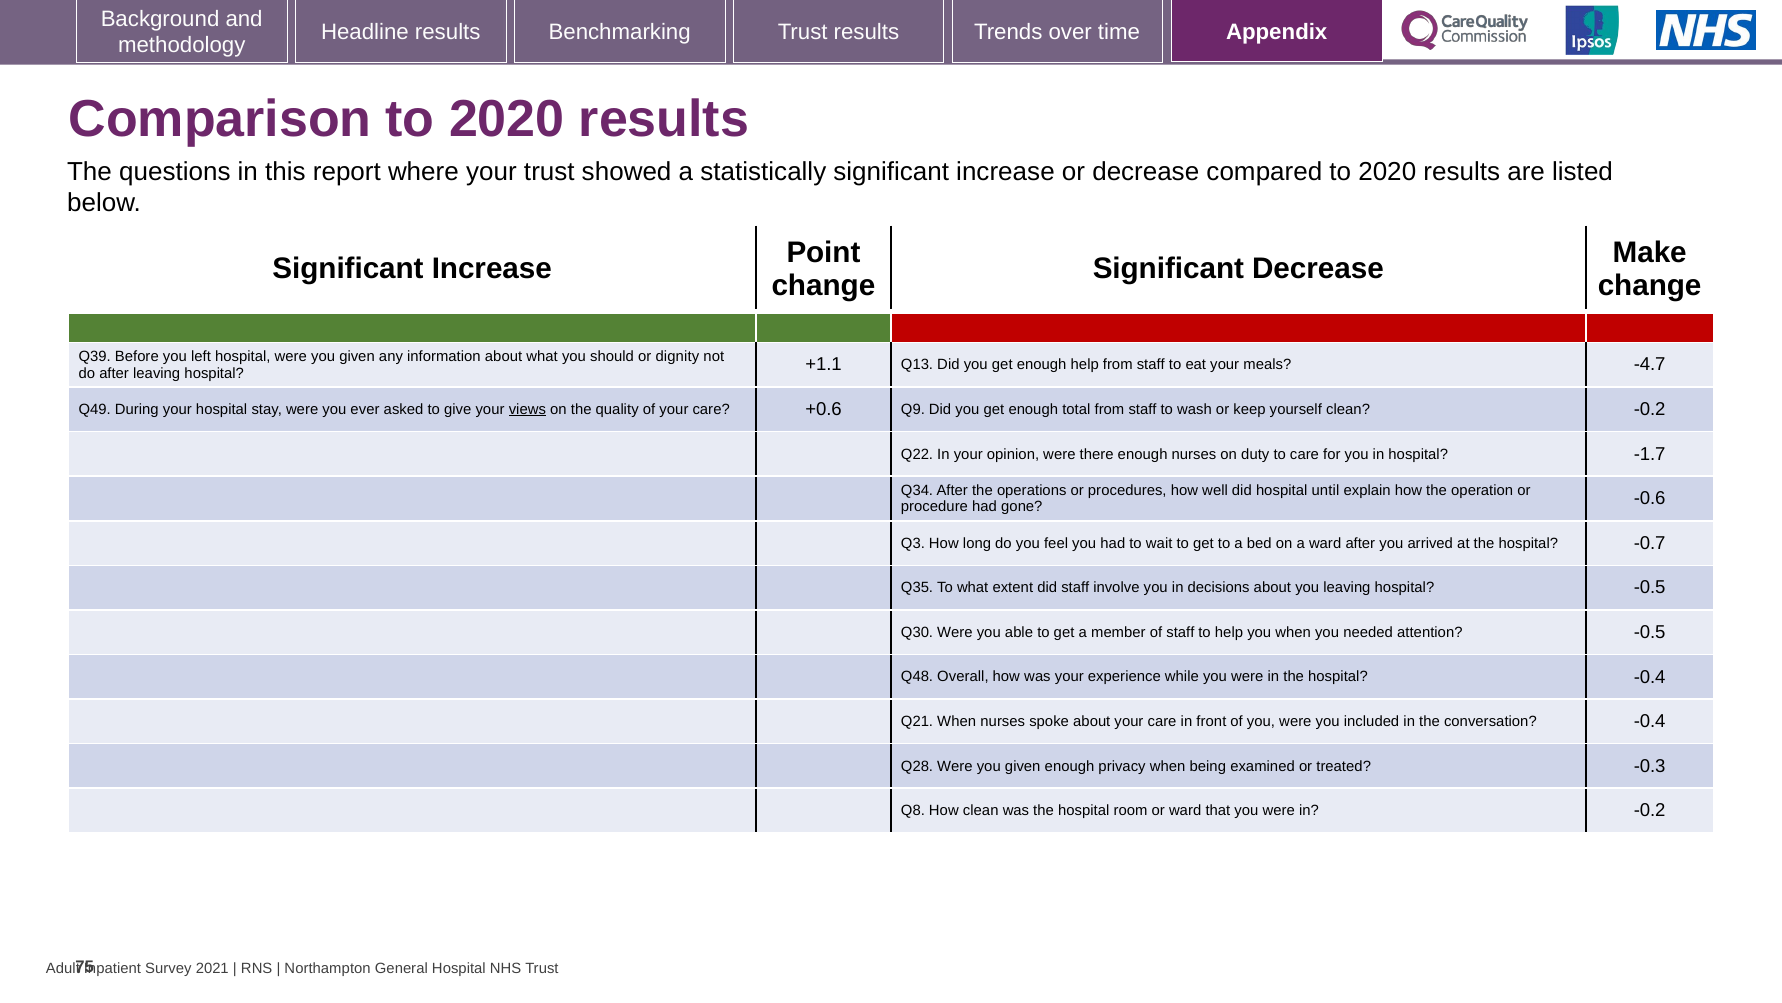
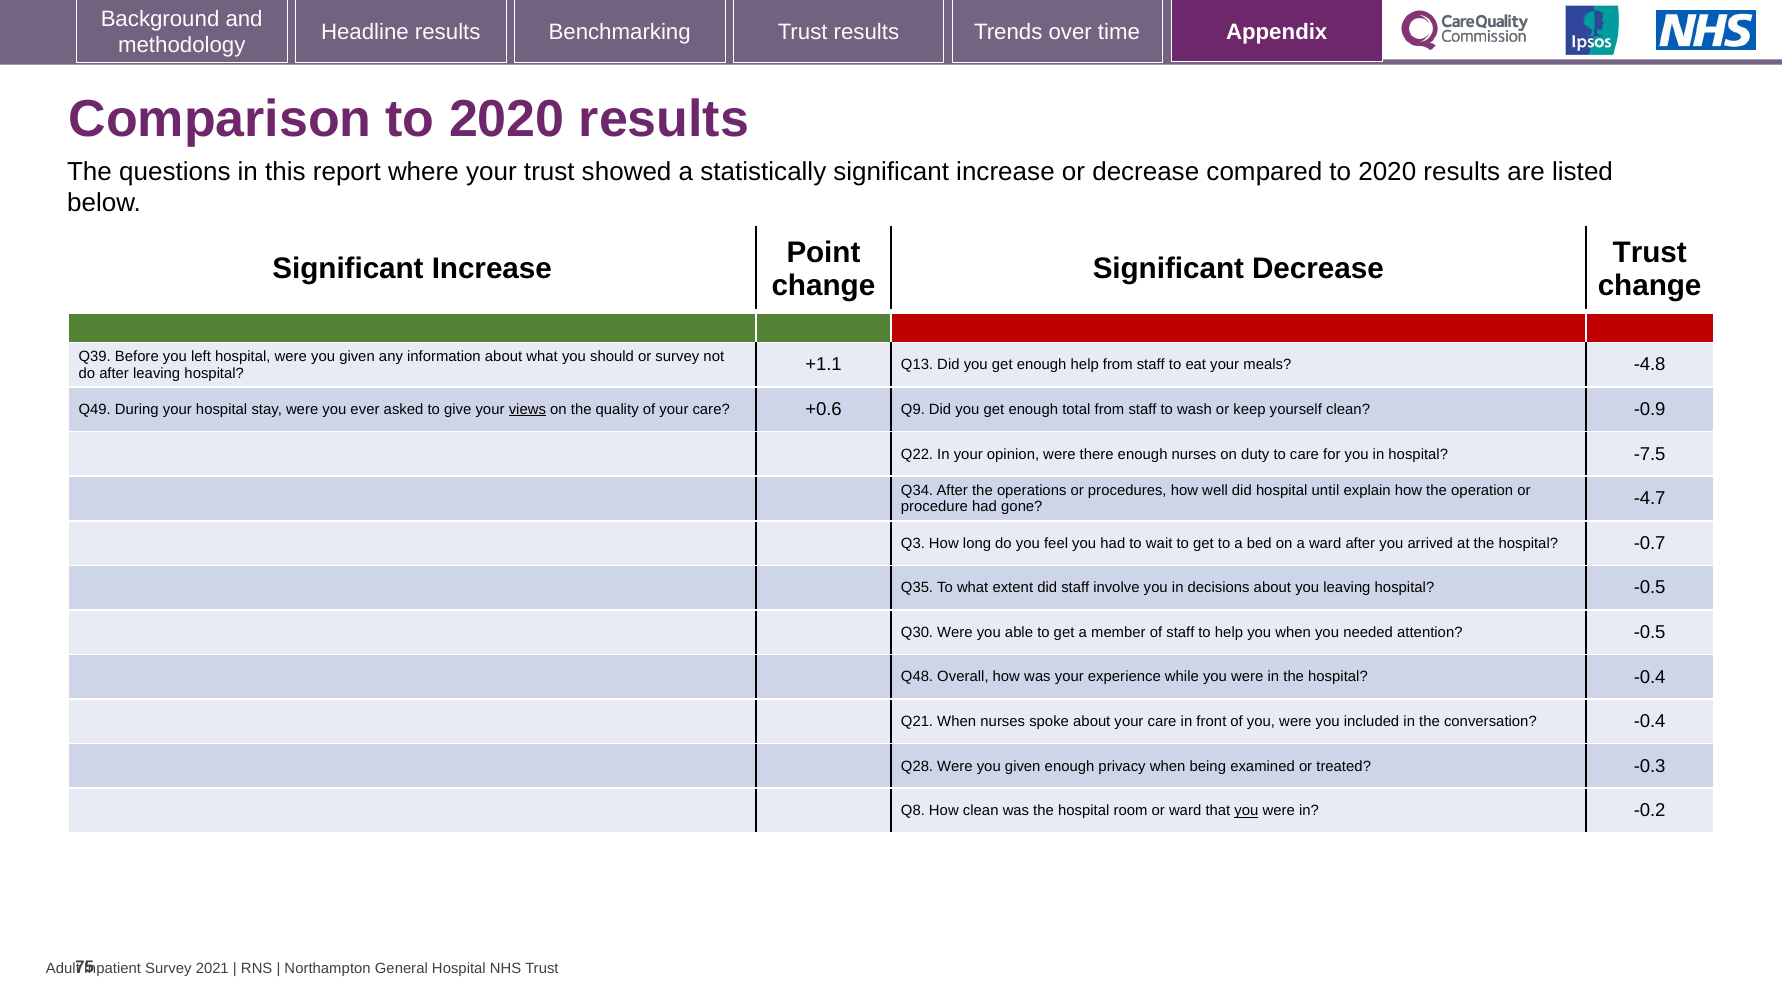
Make at (1650, 253): Make -> Trust
or dignity: dignity -> survey
-4.7: -4.7 -> -4.8
clean -0.2: -0.2 -> -0.9
-1.7: -1.7 -> -7.5
-0.6: -0.6 -> -4.7
you at (1246, 810) underline: none -> present
